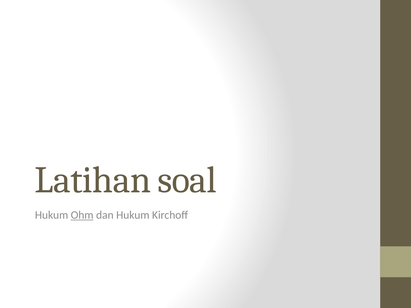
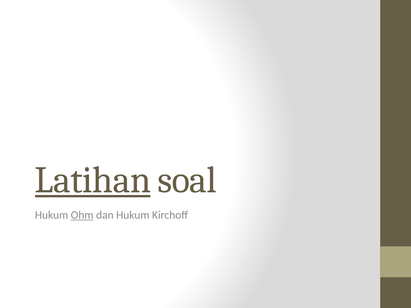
Latihan underline: none -> present
